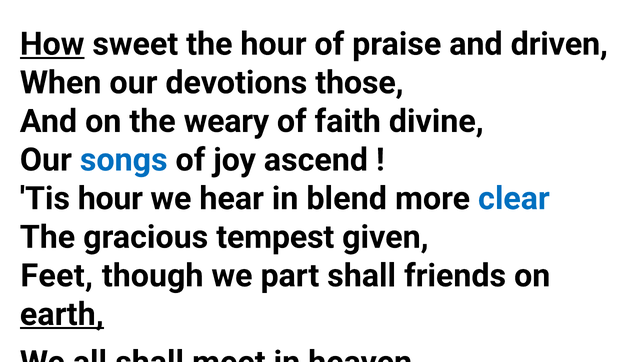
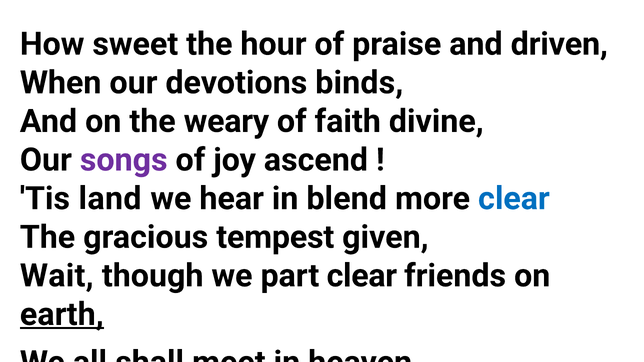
How underline: present -> none
those: those -> binds
songs colour: blue -> purple
Tis hour: hour -> land
Feet: Feet -> Wait
part shall: shall -> clear
